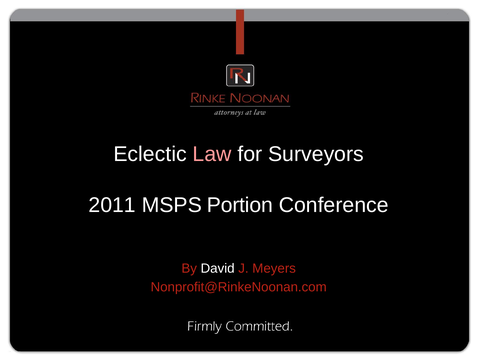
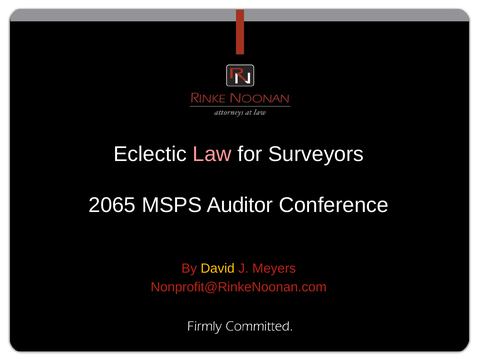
2011: 2011 -> 2065
Portion: Portion -> Auditor
David colour: white -> yellow
